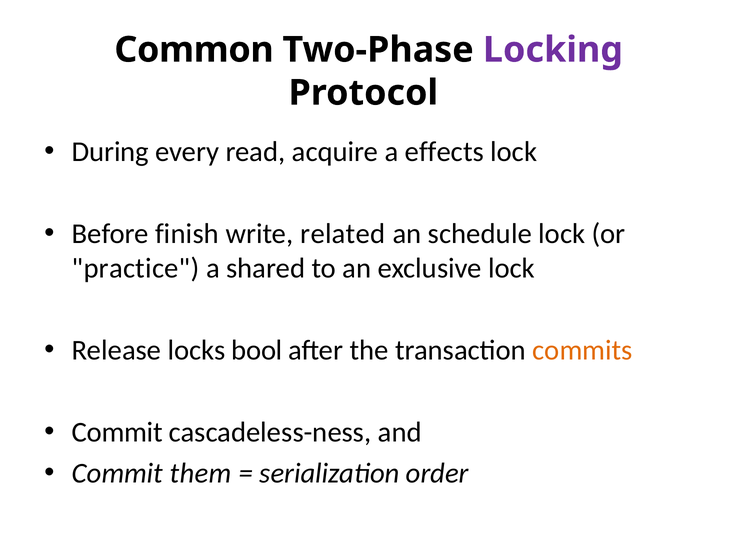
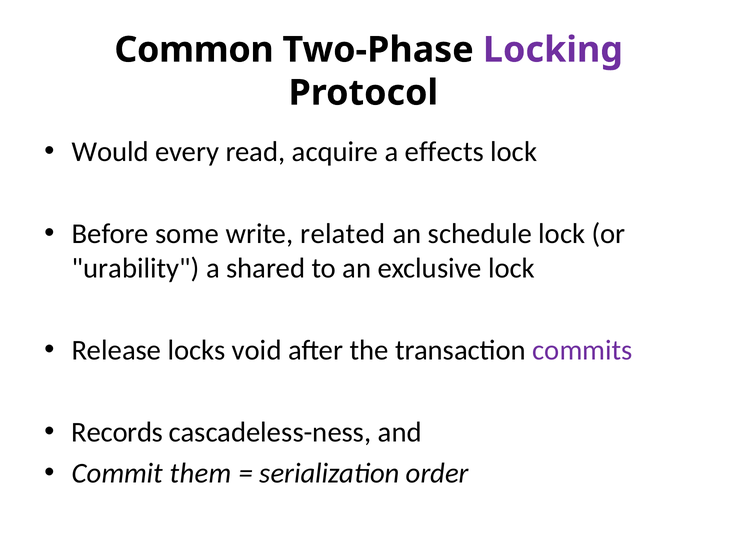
During: During -> Would
finish: finish -> some
practice: practice -> urability
bool: bool -> void
commits colour: orange -> purple
Commit at (117, 433): Commit -> Records
